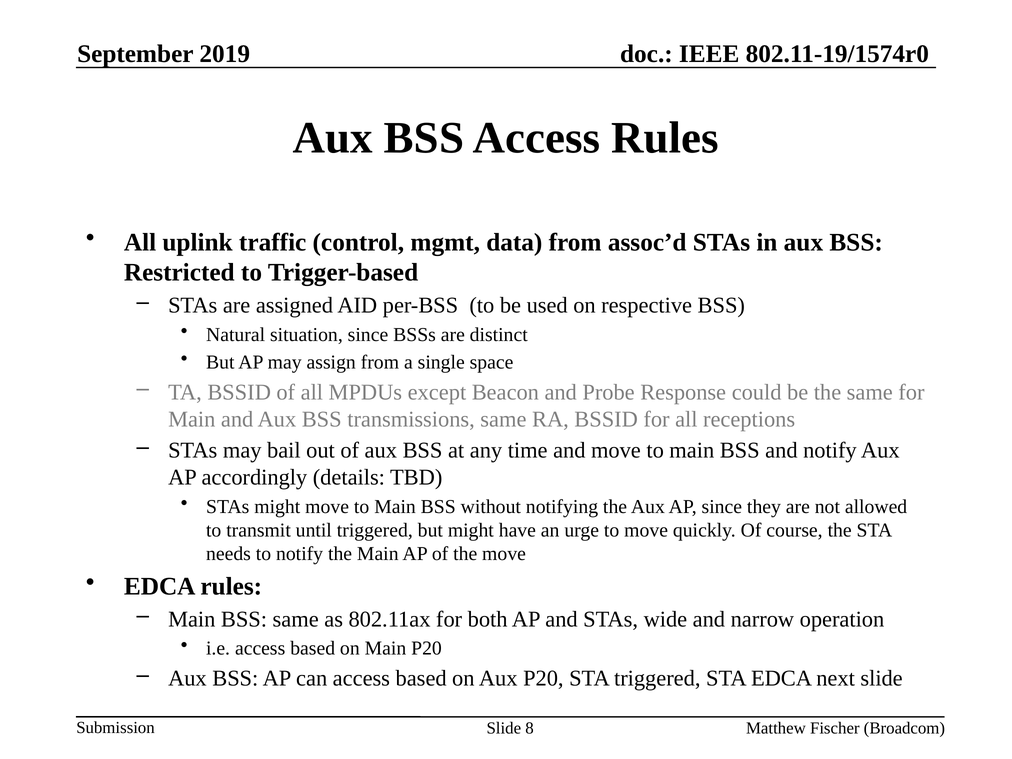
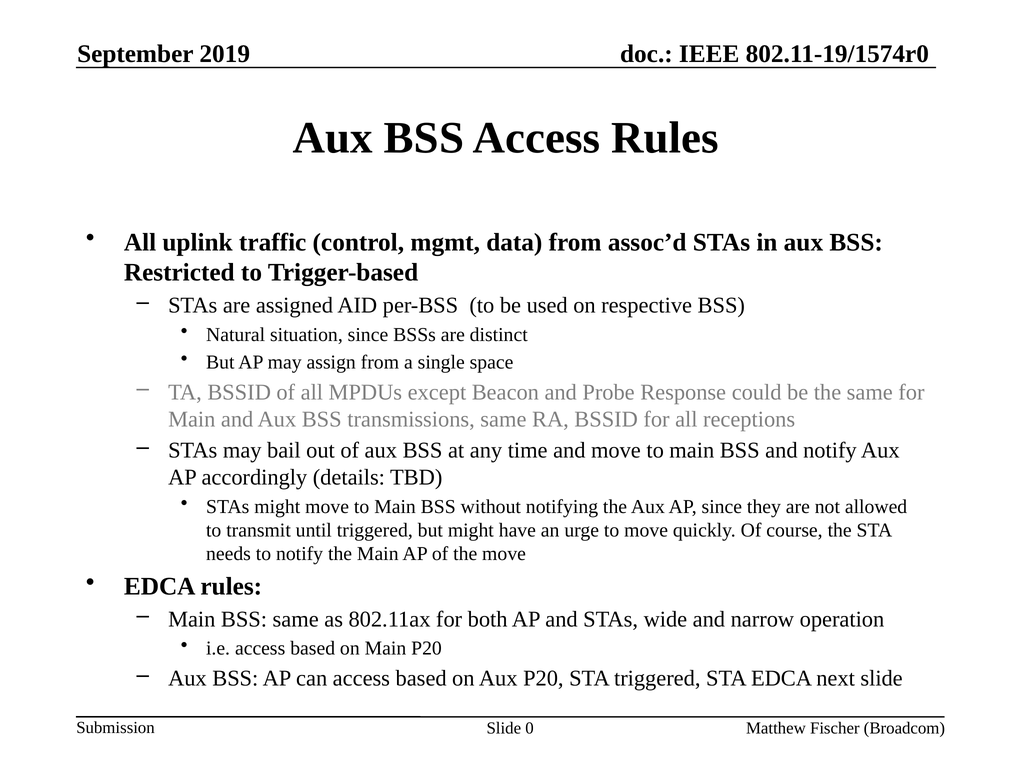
8: 8 -> 0
